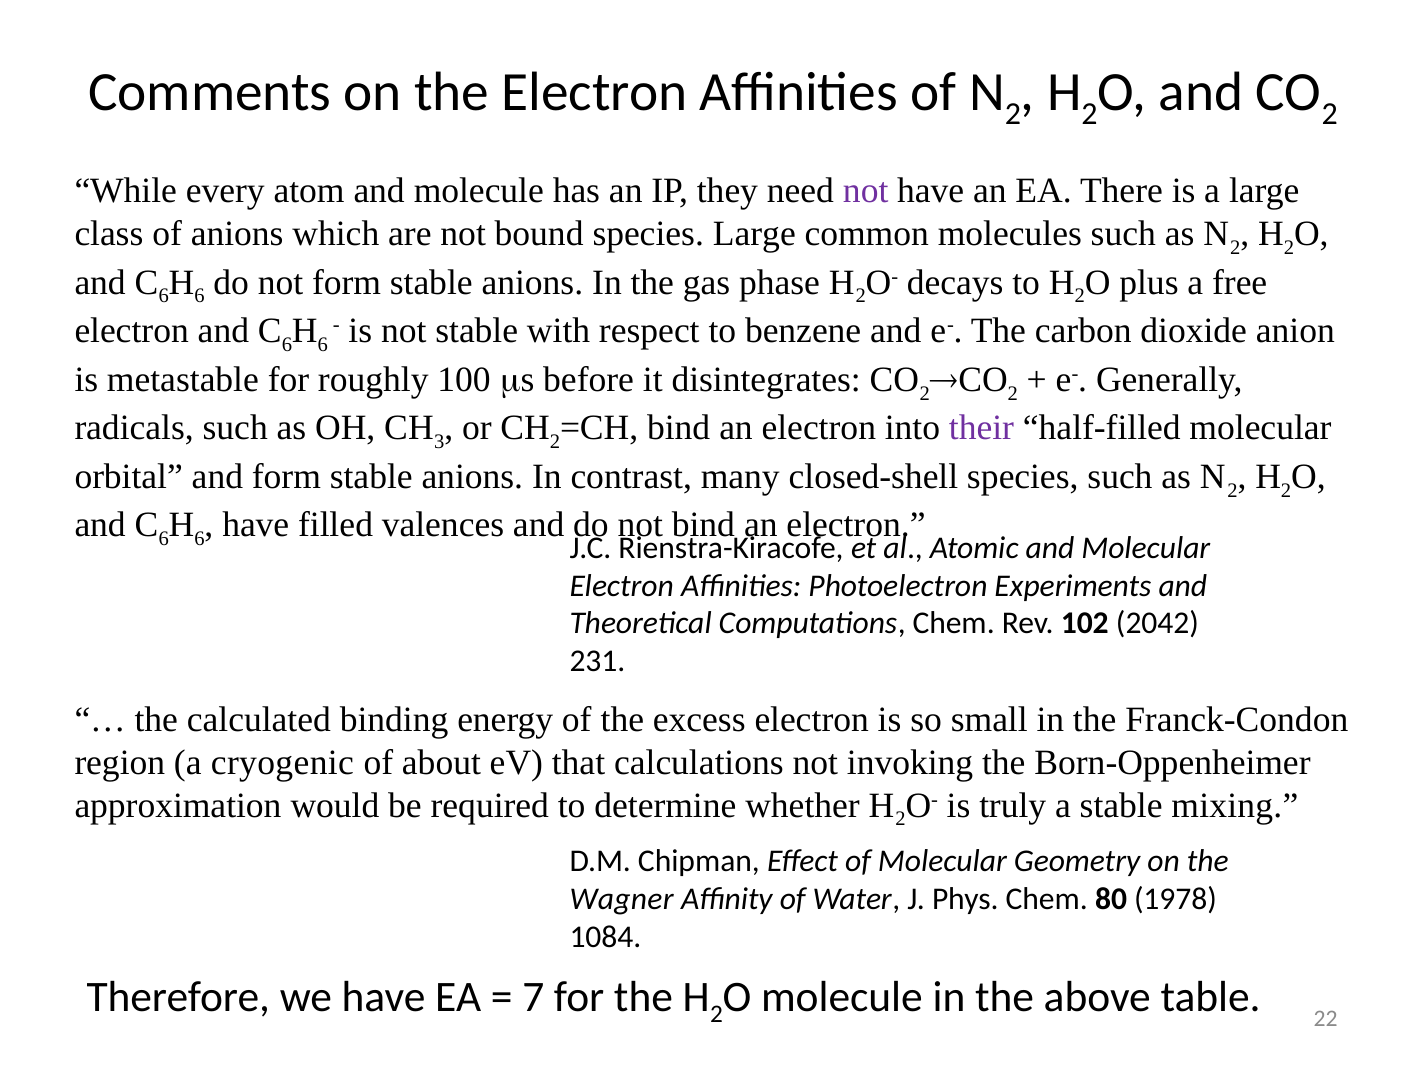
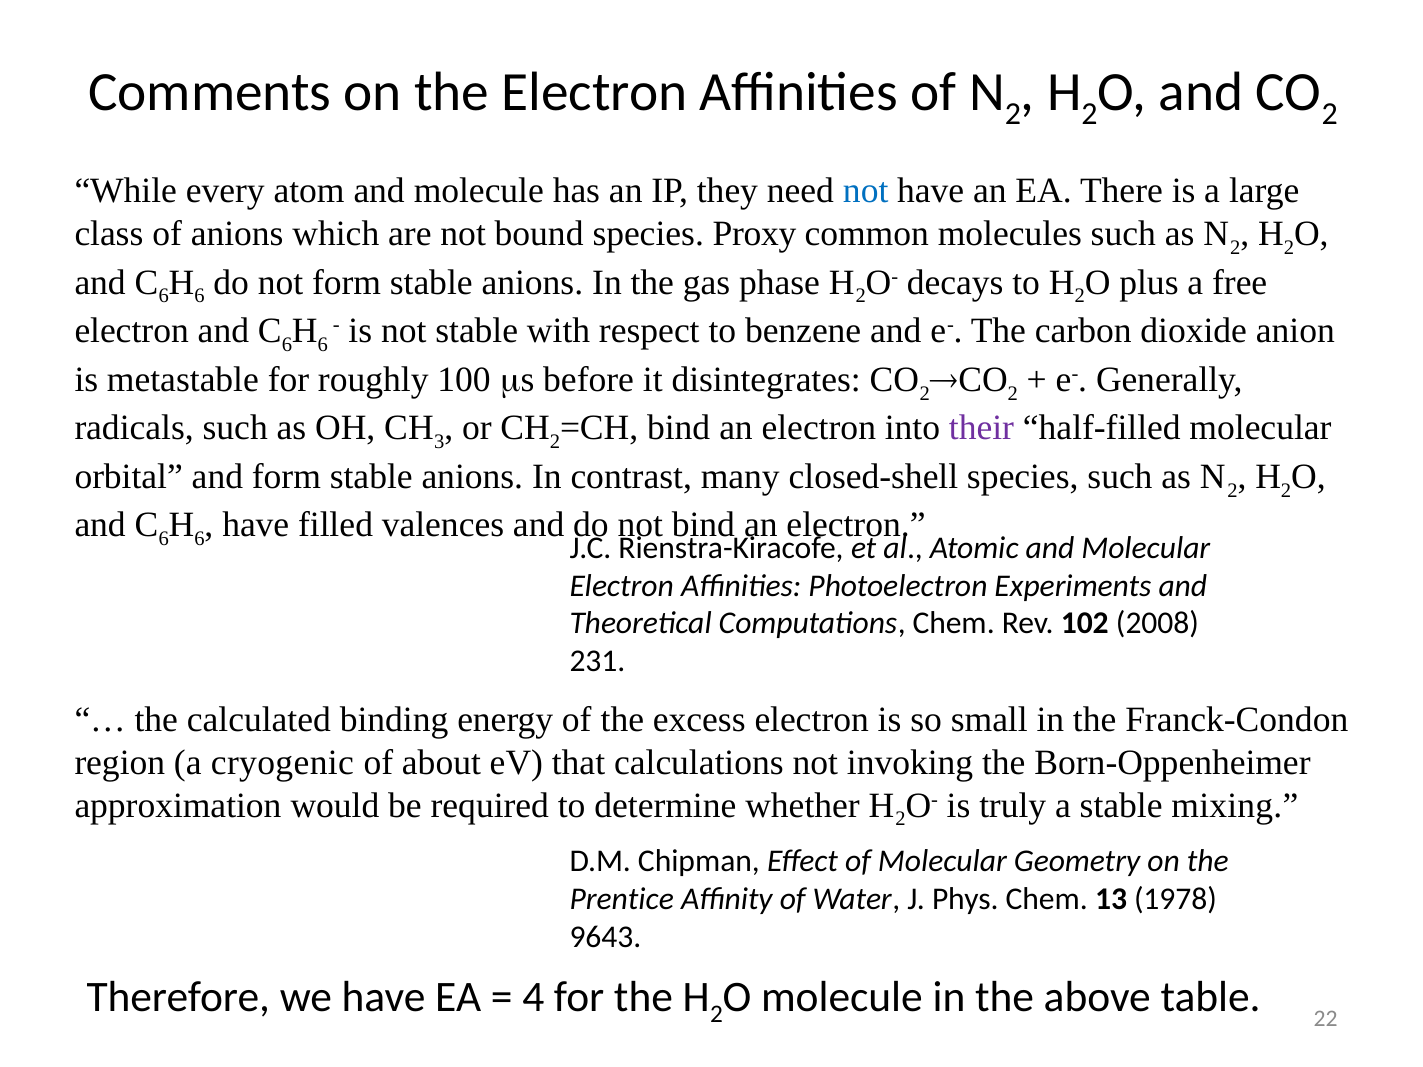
not at (866, 191) colour: purple -> blue
species Large: Large -> Proxy
2042: 2042 -> 2008
Wagner: Wagner -> Prentice
80: 80 -> 13
1084: 1084 -> 9643
7: 7 -> 4
